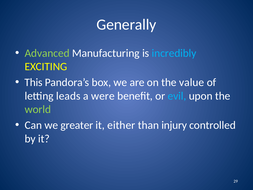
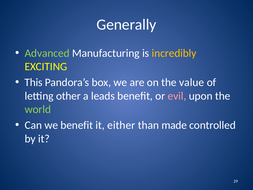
incredibly colour: light blue -> yellow
leads: leads -> other
were: were -> leads
evil colour: light blue -> pink
we greater: greater -> benefit
injury: injury -> made
